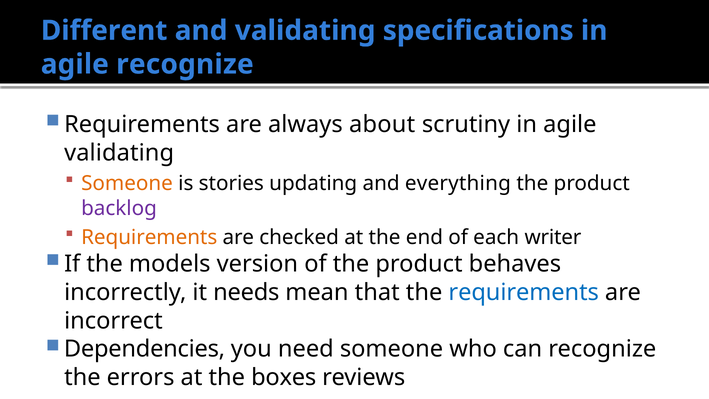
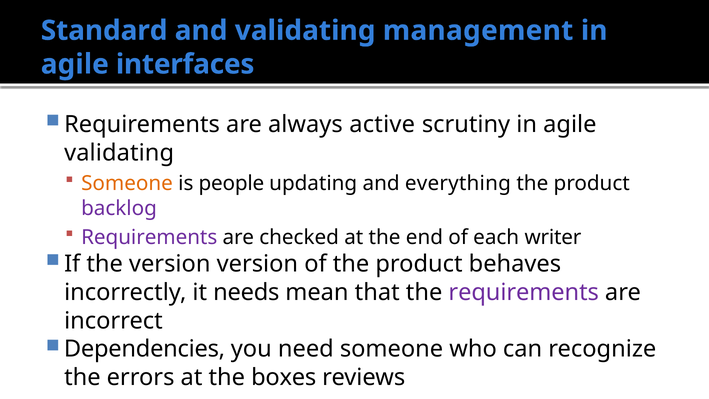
Different: Different -> Standard
specifications: specifications -> management
agile recognize: recognize -> interfaces
about: about -> active
stories: stories -> people
Requirements at (149, 237) colour: orange -> purple
the models: models -> version
requirements at (524, 292) colour: blue -> purple
